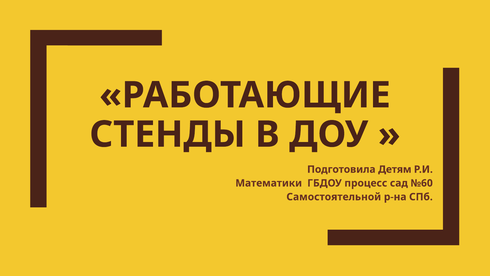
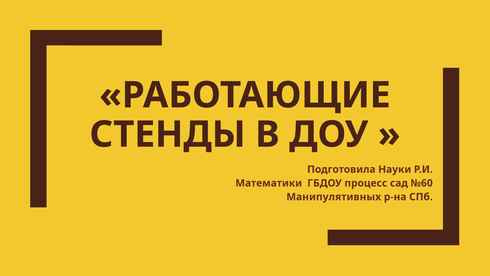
Детям: Детям -> Науки
Самостоятельной: Самостоятельной -> Манипулятивных
